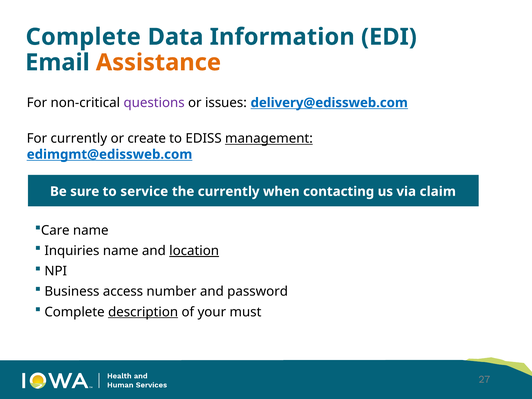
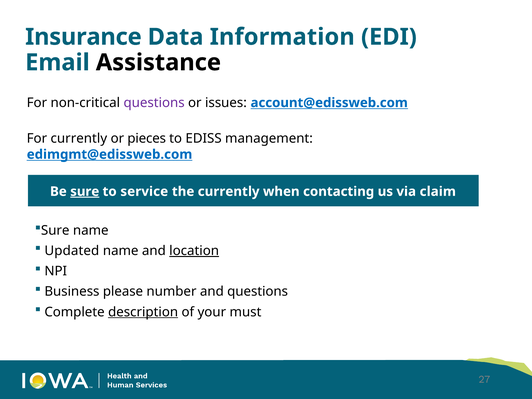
Complete at (83, 37): Complete -> Insurance
Assistance colour: orange -> black
delivery@edissweb.com: delivery@edissweb.com -> account@edissweb.com
create: create -> pieces
management underline: present -> none
sure at (85, 192) underline: none -> present
Care at (55, 230): Care -> Sure
Inquiries: Inquiries -> Updated
access: access -> please
and password: password -> questions
